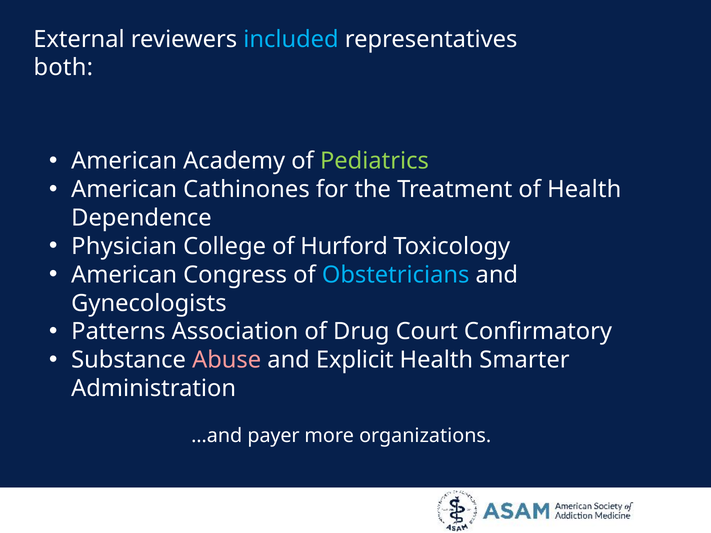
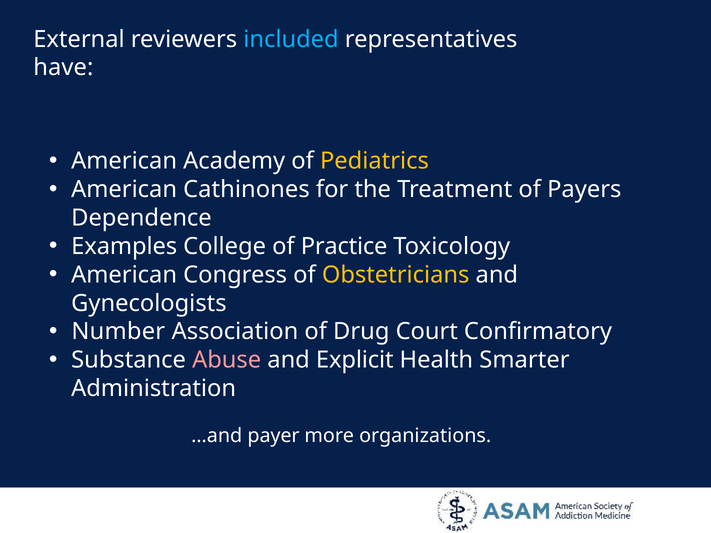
both: both -> have
Pediatrics colour: light green -> yellow
of Health: Health -> Payers
Physician: Physician -> Examples
Hurford: Hurford -> Practice
Obstetricians colour: light blue -> yellow
Patterns: Patterns -> Number
